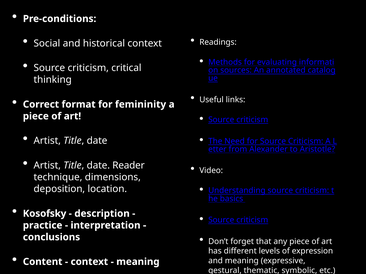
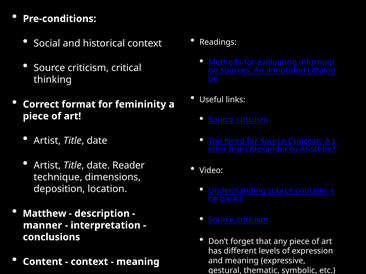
Kosofsky: Kosofsky -> Matthew
practice: practice -> manner
